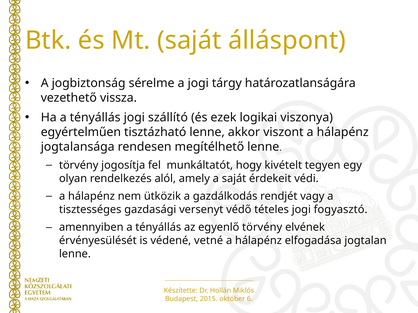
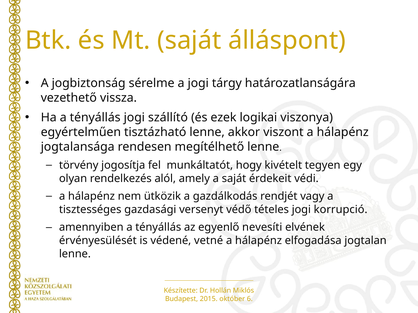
fogyasztó: fogyasztó -> korrupció
egyenlő törvény: törvény -> nevesíti
